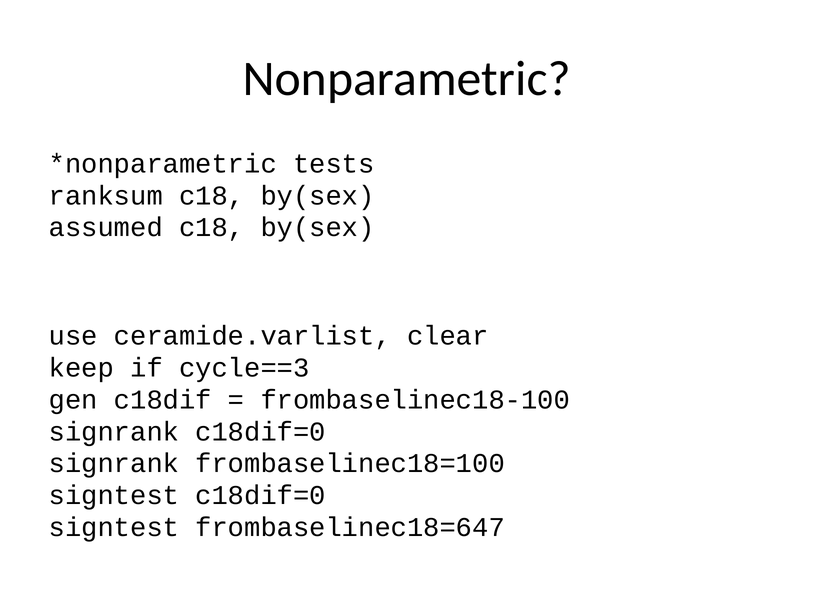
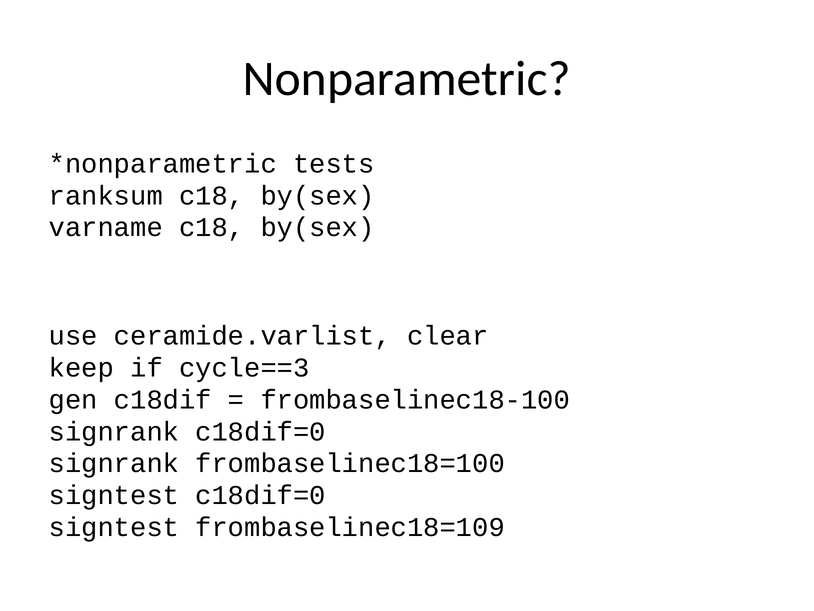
assumed: assumed -> varname
frombaselinec18=647: frombaselinec18=647 -> frombaselinec18=109
